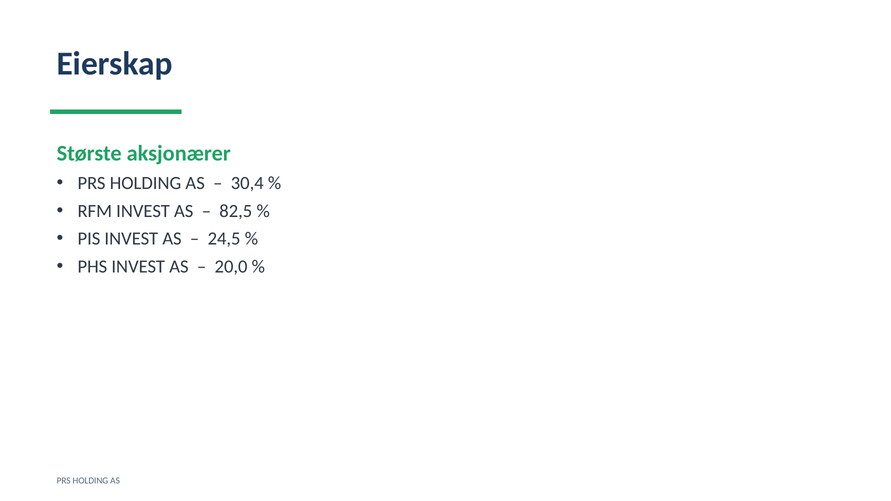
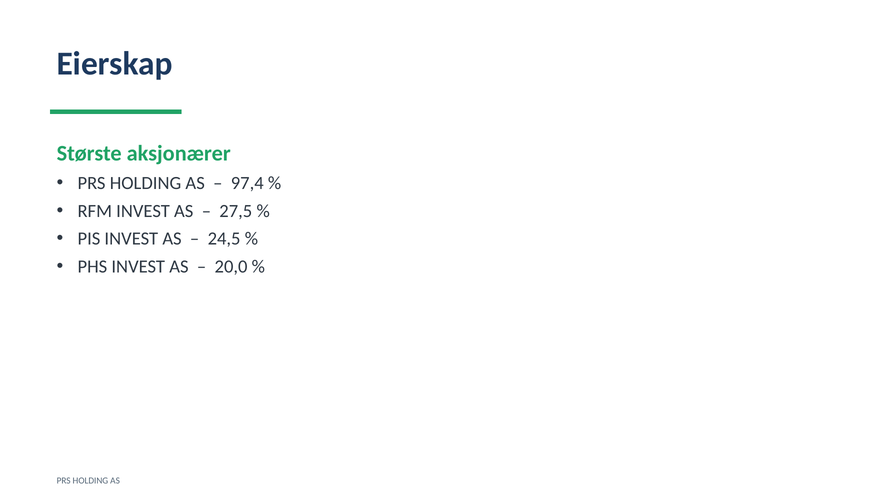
30,4: 30,4 -> 97,4
82,5: 82,5 -> 27,5
